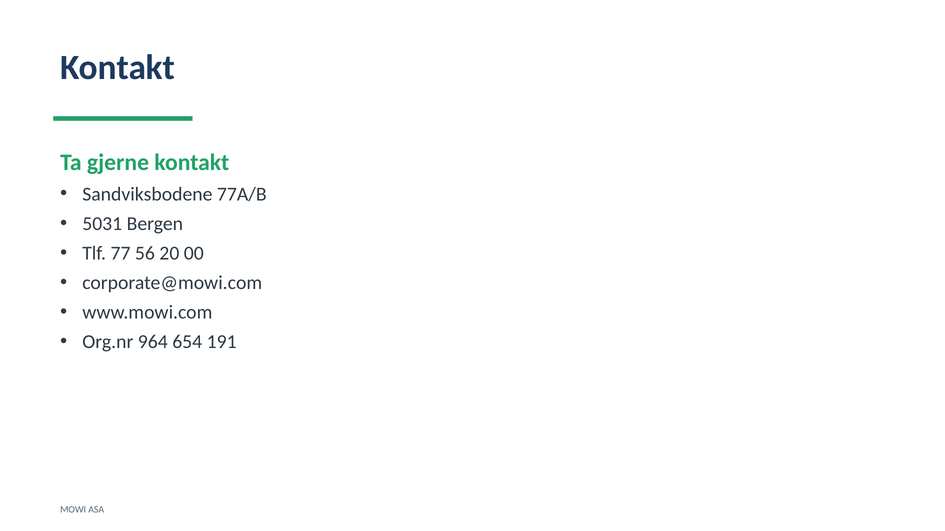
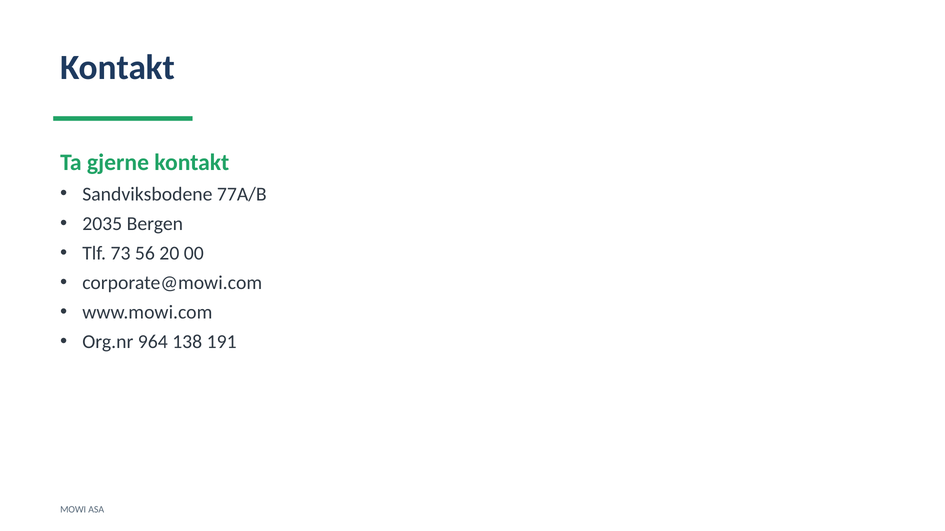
5031: 5031 -> 2035
77: 77 -> 73
654: 654 -> 138
